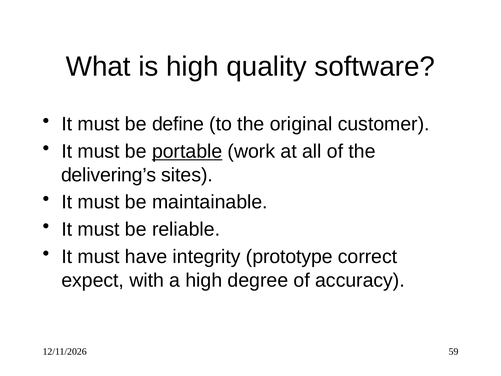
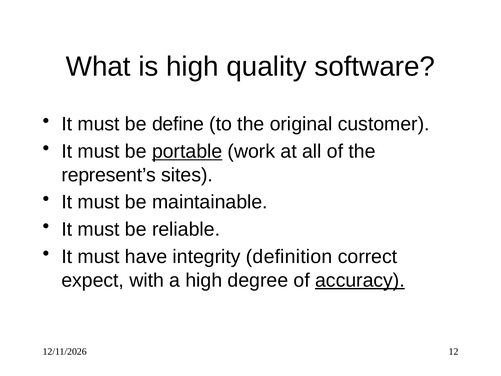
delivering’s: delivering’s -> represent’s
prototype: prototype -> definition
accuracy underline: none -> present
59: 59 -> 12
